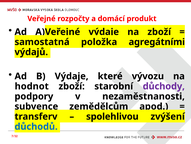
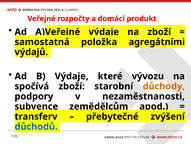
hodnot: hodnot -> spočívá
důchody colour: purple -> orange
spolehlivou: spolehlivou -> přebytečné
